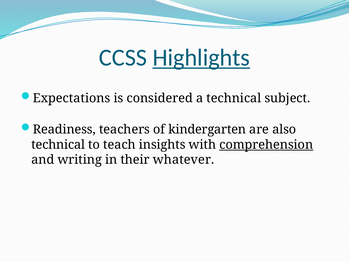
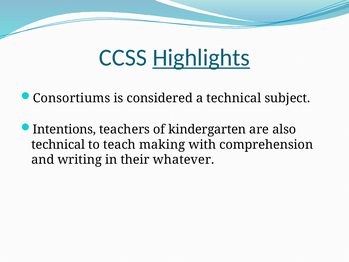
Expectations: Expectations -> Consortiums
Readiness: Readiness -> Intentions
insights: insights -> making
comprehension underline: present -> none
